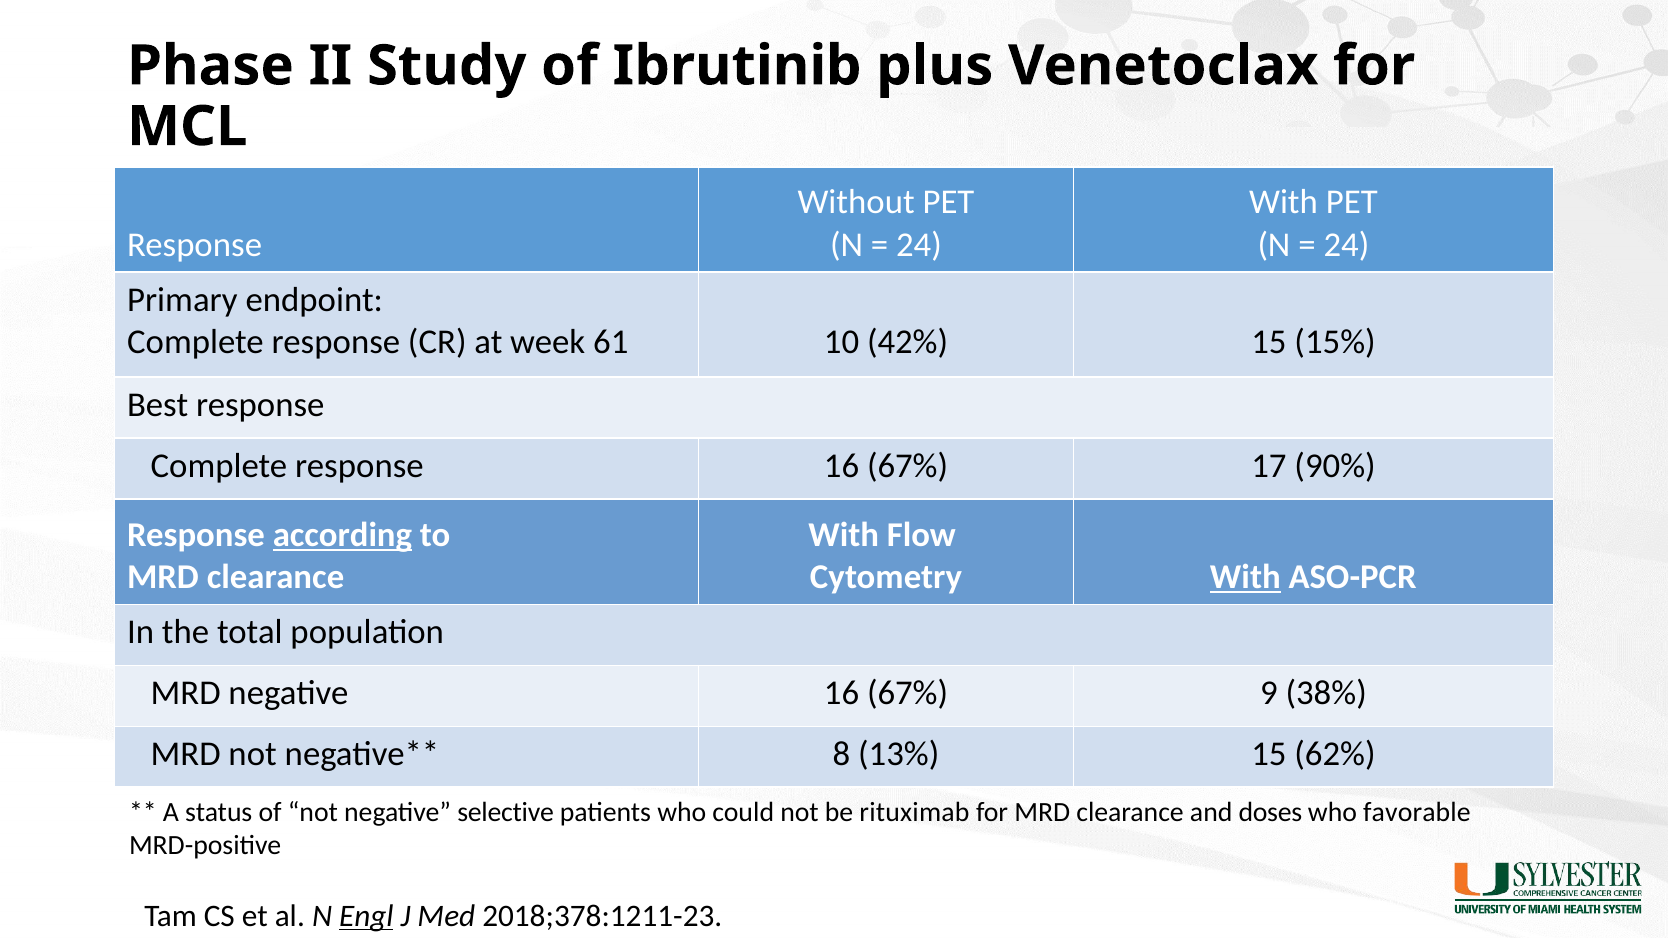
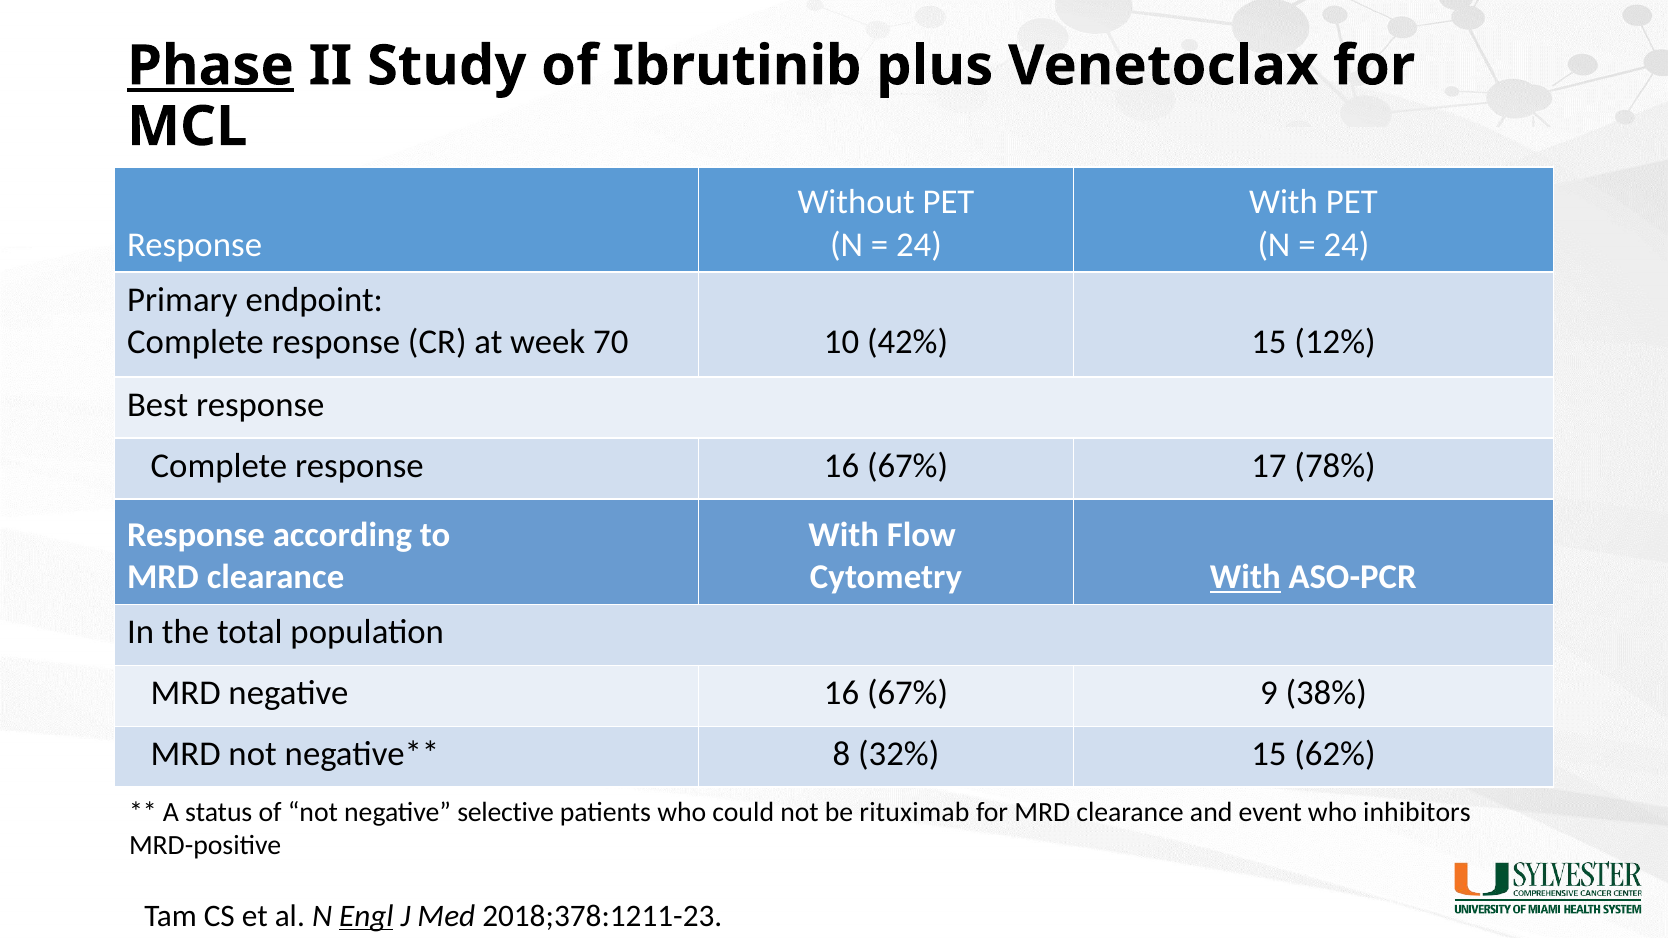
Phase underline: none -> present
61: 61 -> 70
15%: 15% -> 12%
90%: 90% -> 78%
according underline: present -> none
13%: 13% -> 32%
doses: doses -> event
favorable: favorable -> inhibitors
